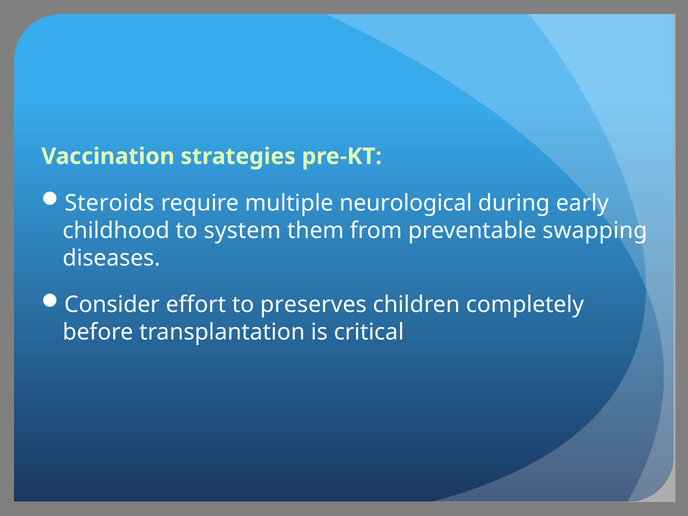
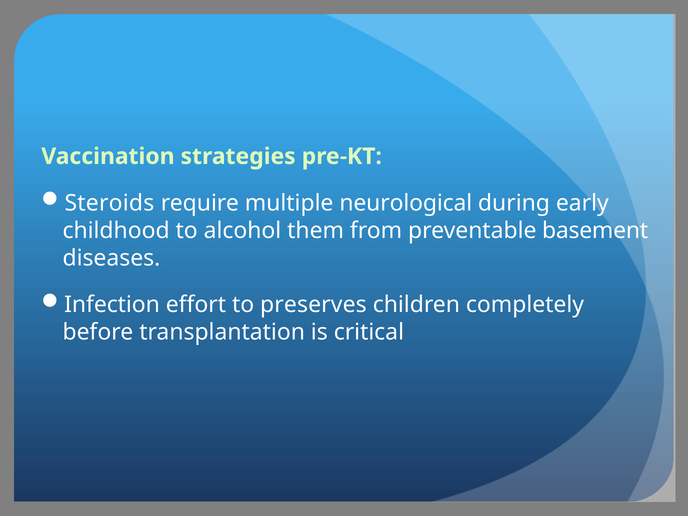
system: system -> alcohol
swapping: swapping -> basement
Consider: Consider -> Infection
